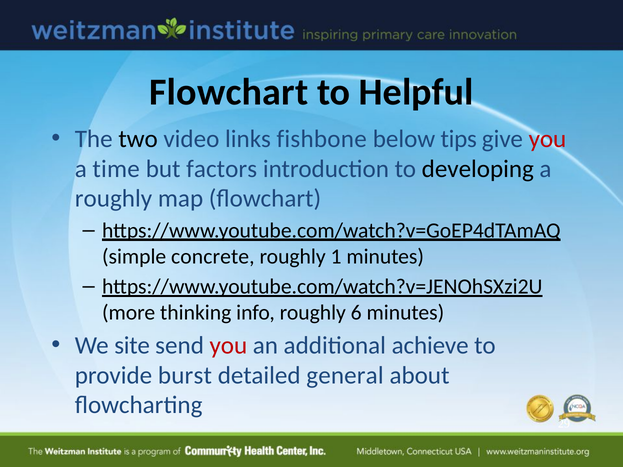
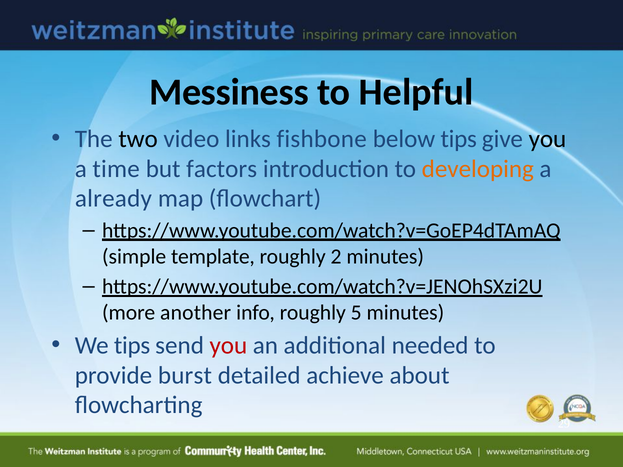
Flowchart at (229, 92): Flowchart -> Messiness
you at (547, 139) colour: red -> black
developing colour: black -> orange
roughly at (114, 199): roughly -> already
concrete: concrete -> template
1: 1 -> 2
thinking: thinking -> another
6: 6 -> 5
We site: site -> tips
achieve: achieve -> needed
general: general -> achieve
